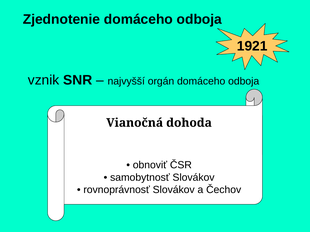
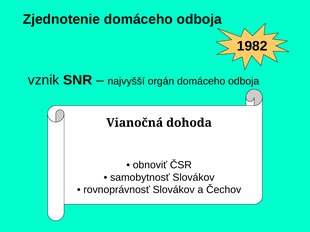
1921: 1921 -> 1982
